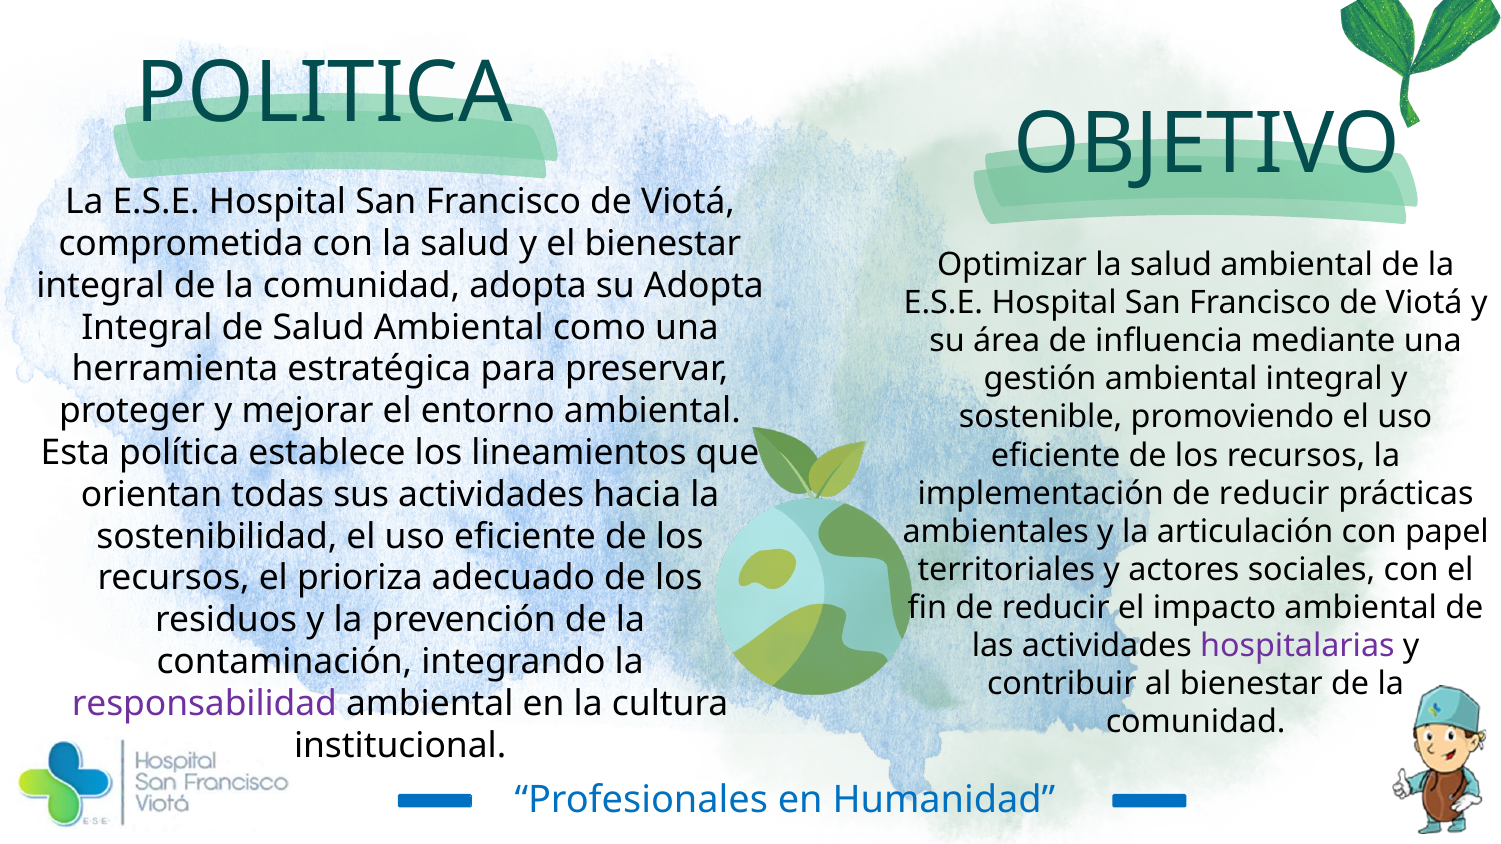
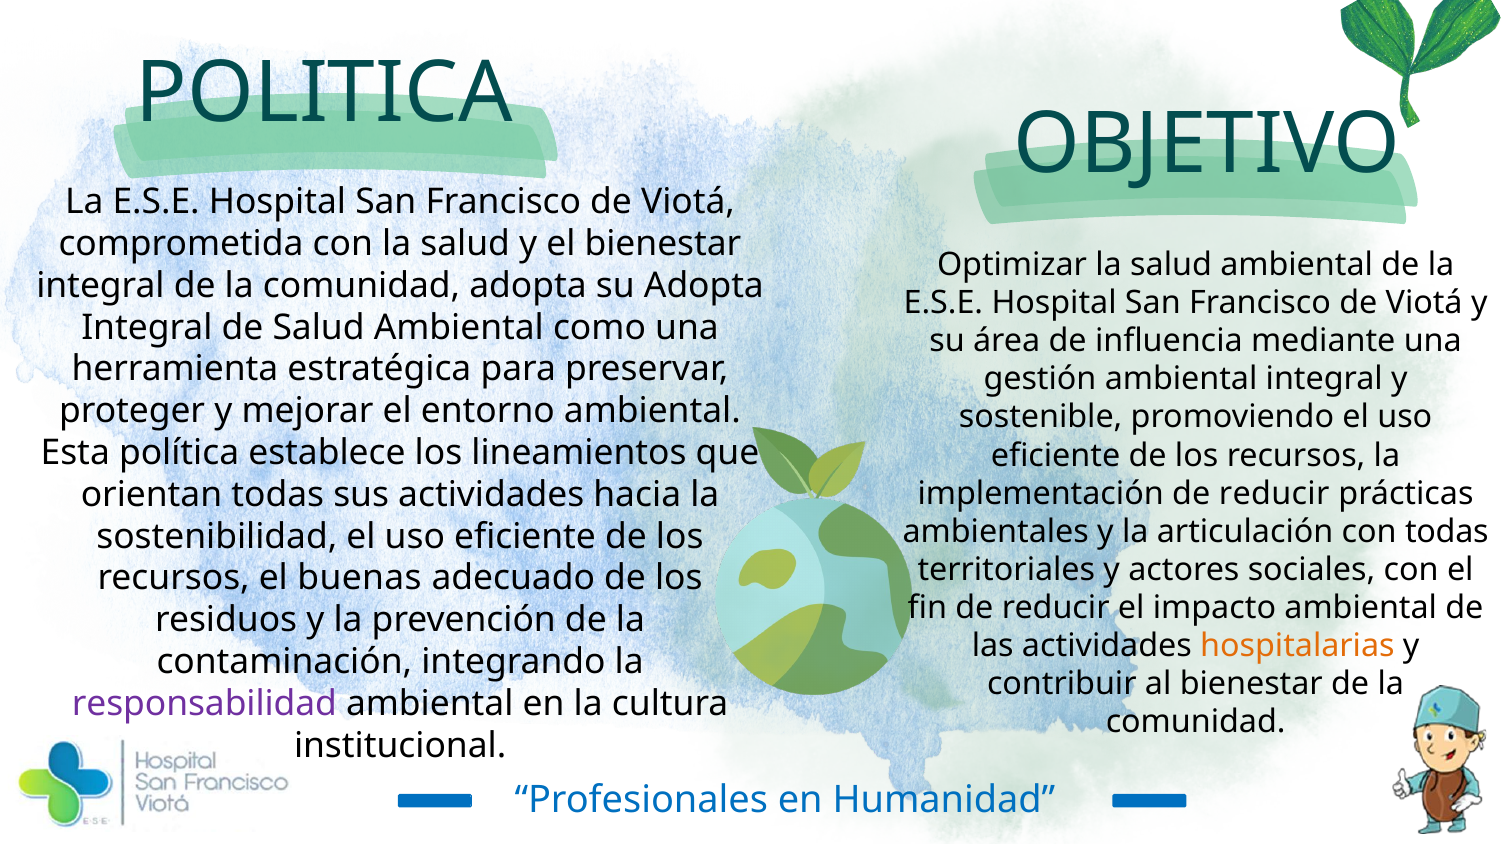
con papel: papel -> todas
prioriza: prioriza -> buenas
hospitalarias colour: purple -> orange
